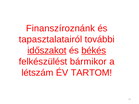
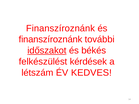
tapasztalatairól at (50, 39): tapasztalatairól -> finanszíroznánk
békés underline: present -> none
bármikor: bármikor -> kérdések
TARTOM: TARTOM -> KEDVES
